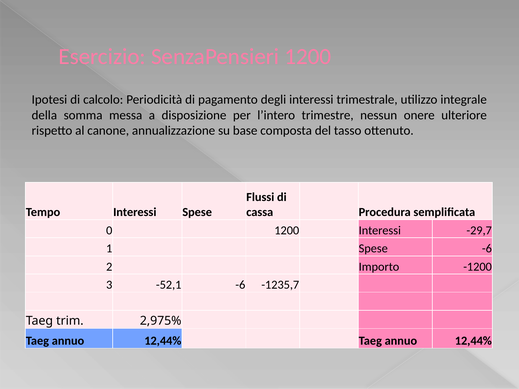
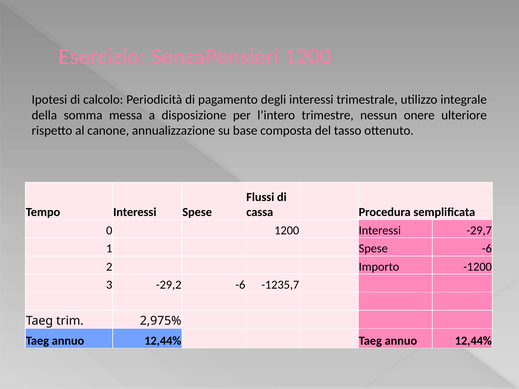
-52,1: -52,1 -> -29,2
